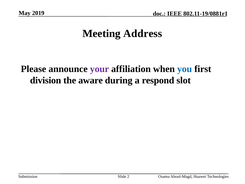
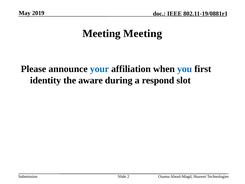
Meeting Address: Address -> Meeting
your colour: purple -> blue
division: division -> identity
